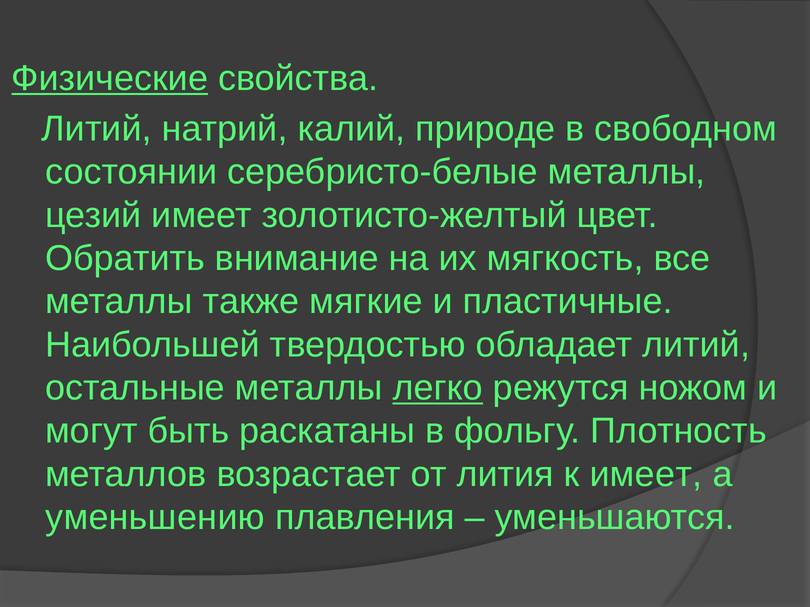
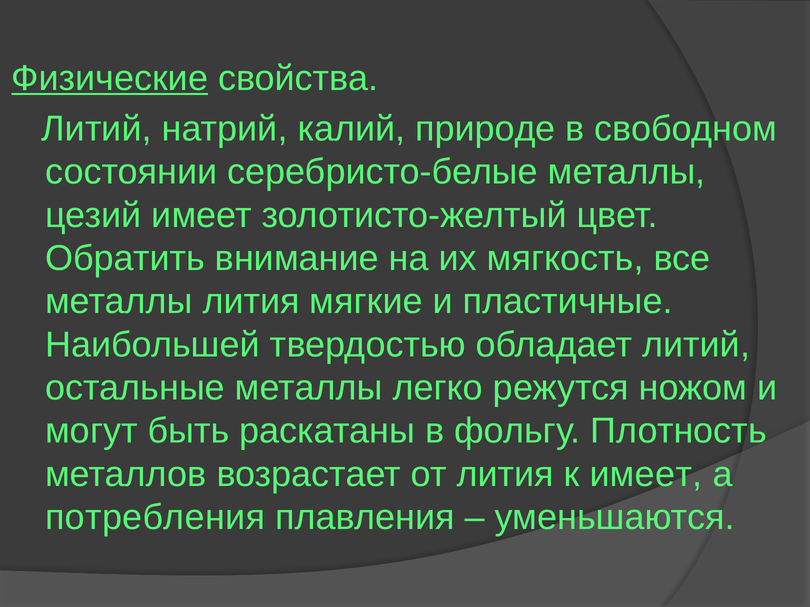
металлы также: также -> лития
легко underline: present -> none
уменьшению: уменьшению -> потребления
